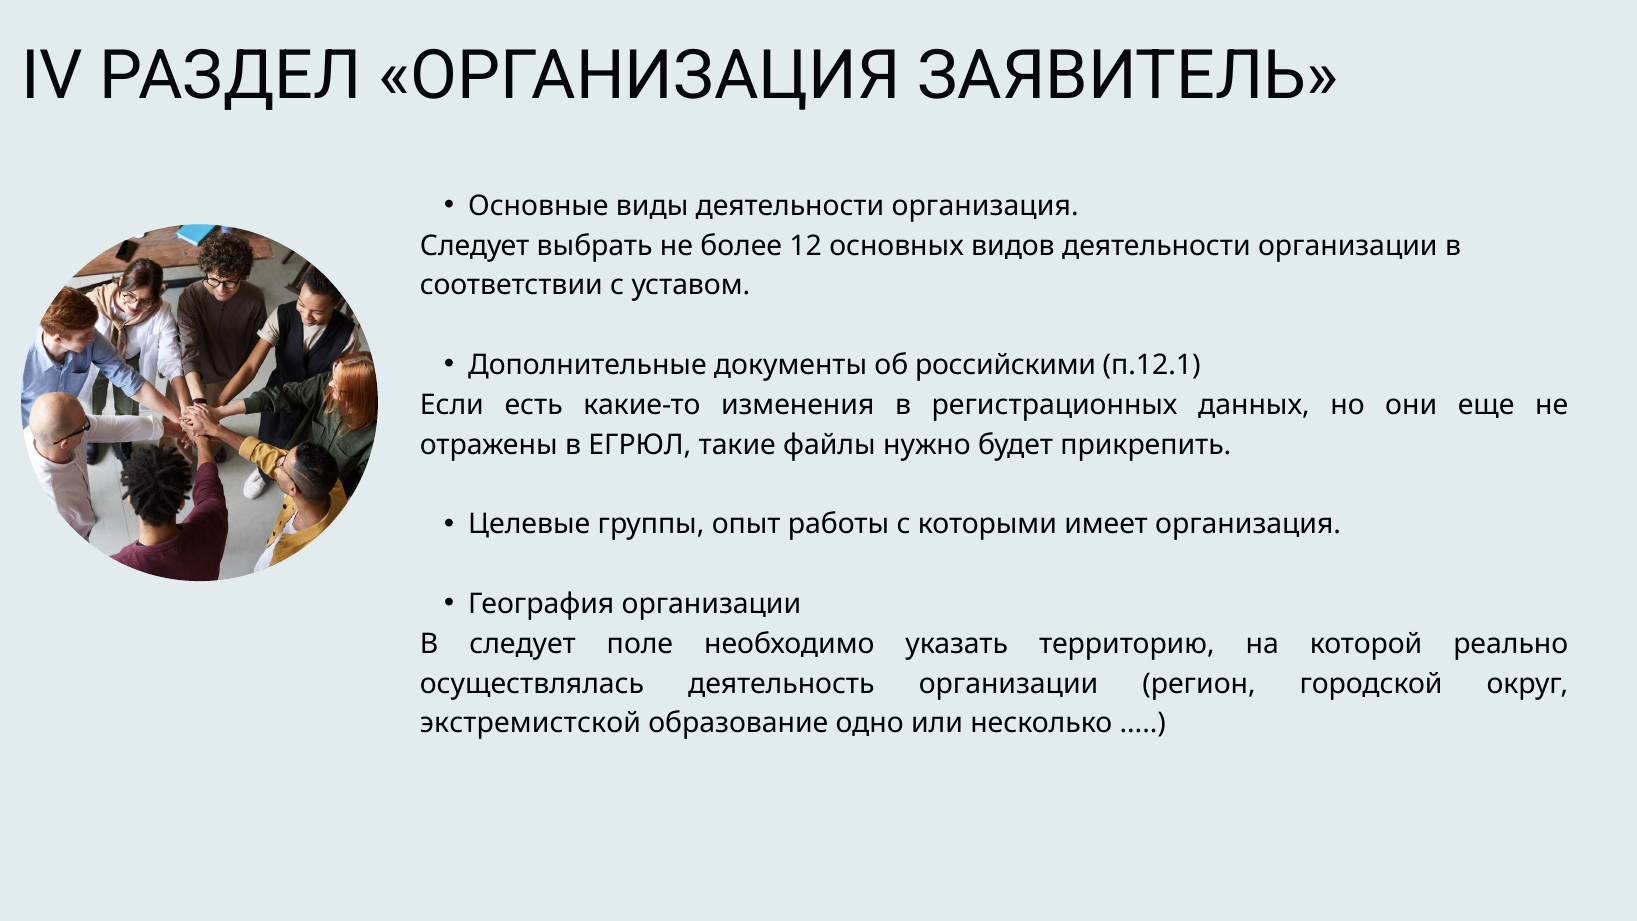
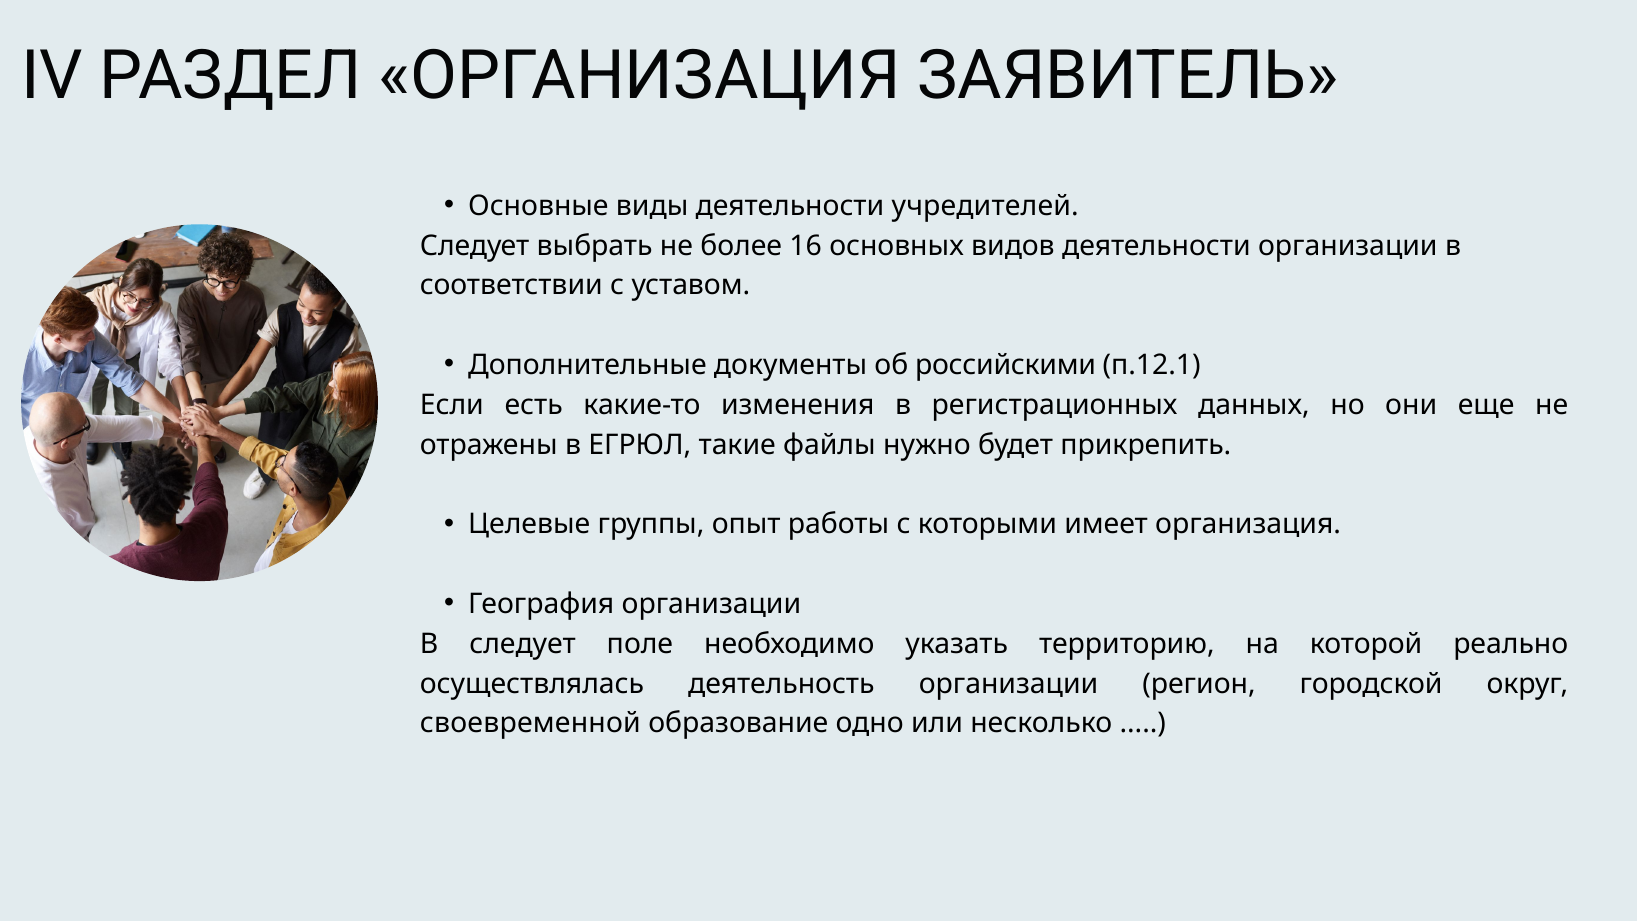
деятельности организация: организация -> учредителей
12: 12 -> 16
экстремистской: экстремистской -> своевременной
